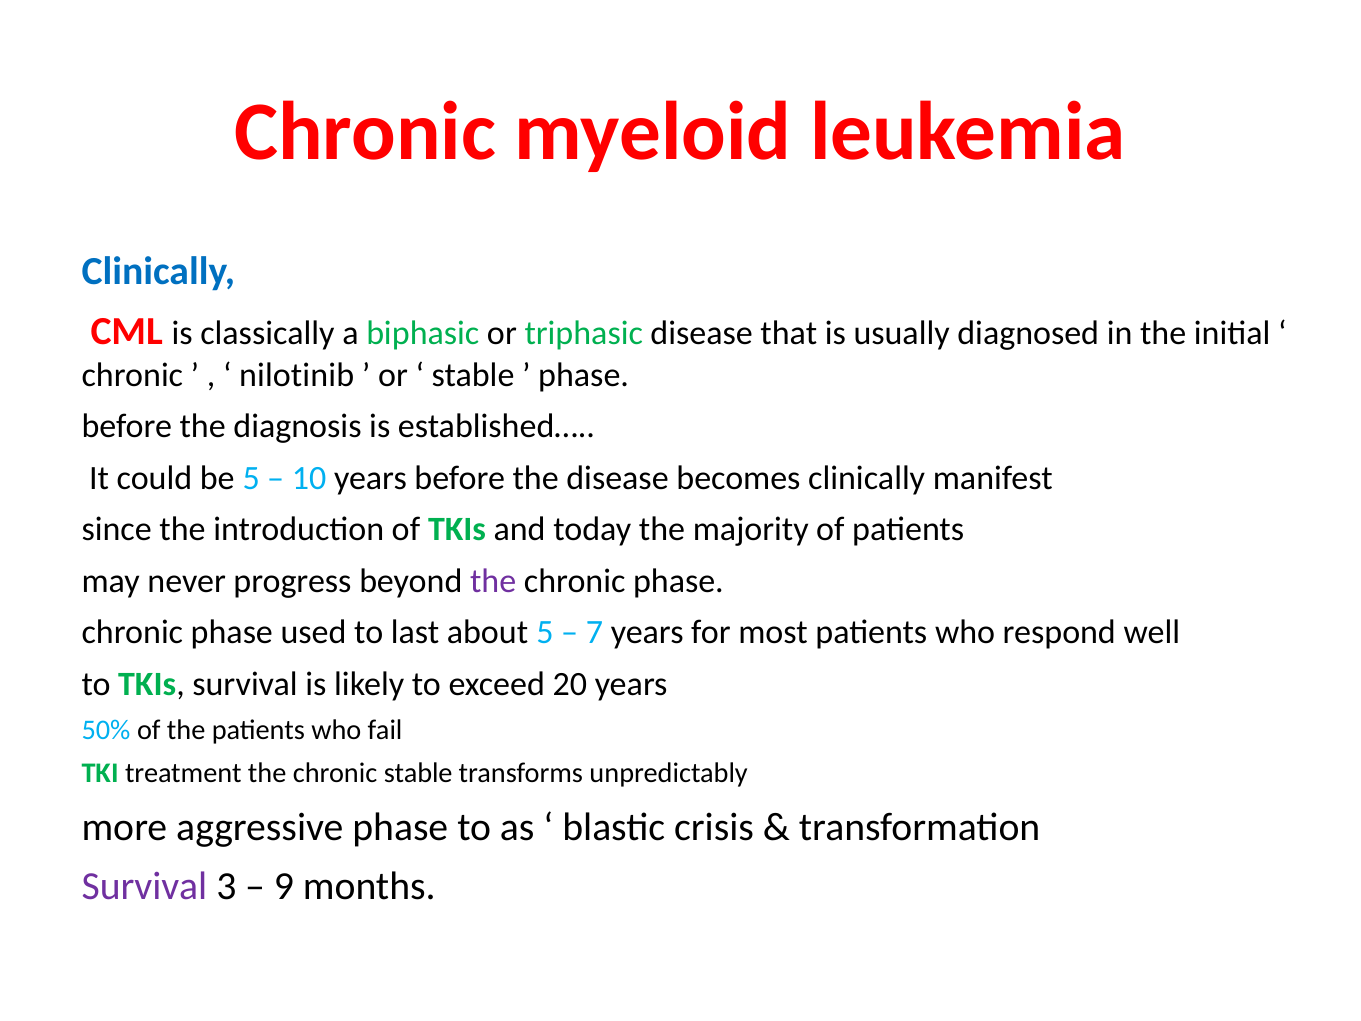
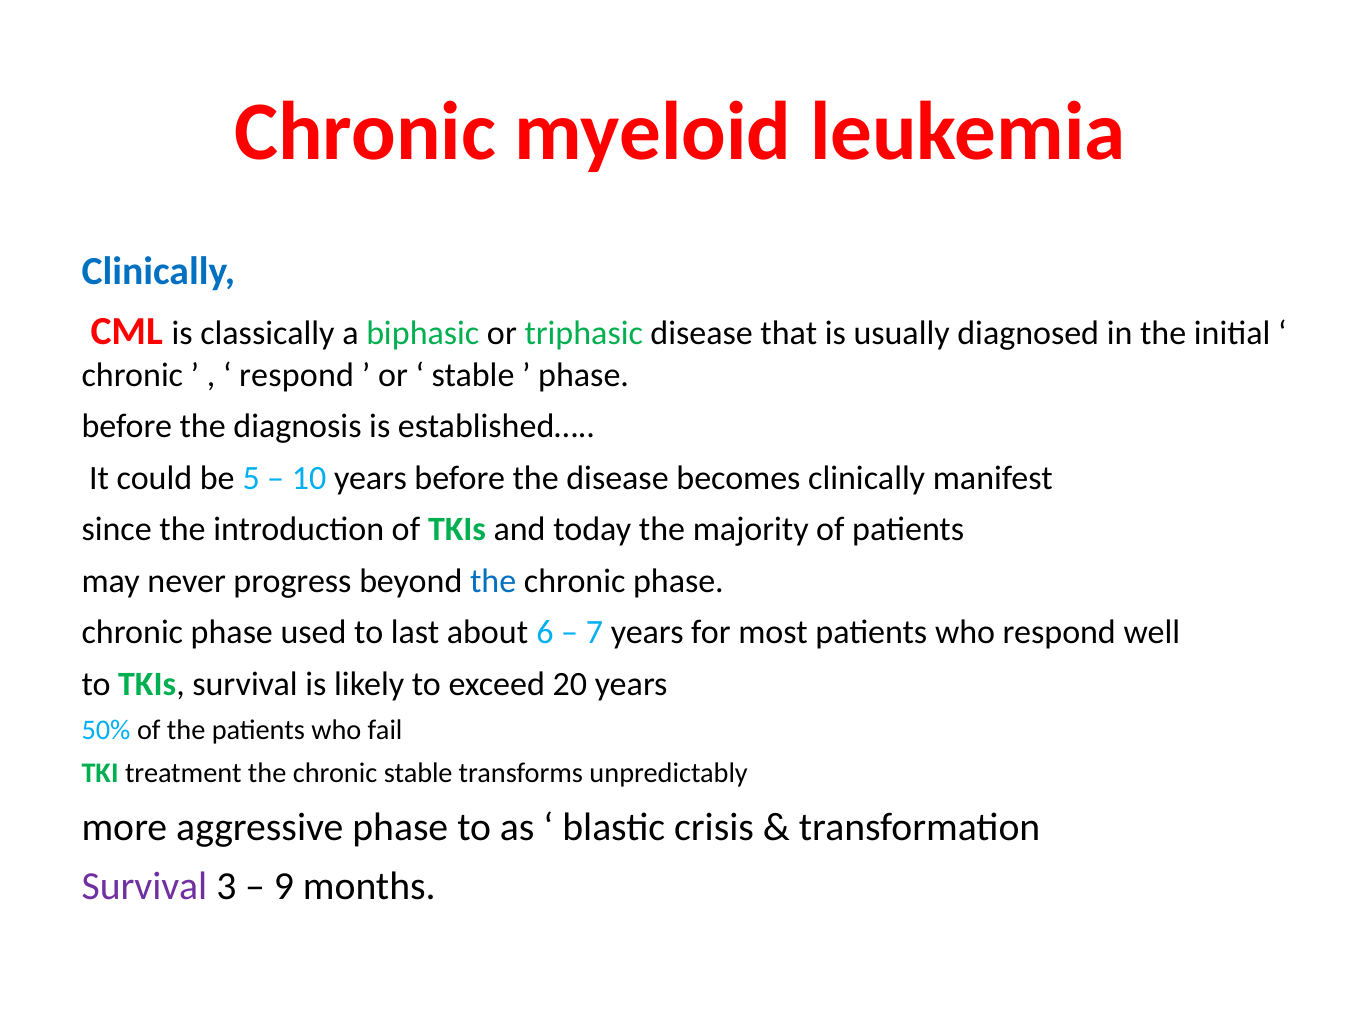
nilotinib at (297, 375): nilotinib -> respond
the at (493, 581) colour: purple -> blue
about 5: 5 -> 6
